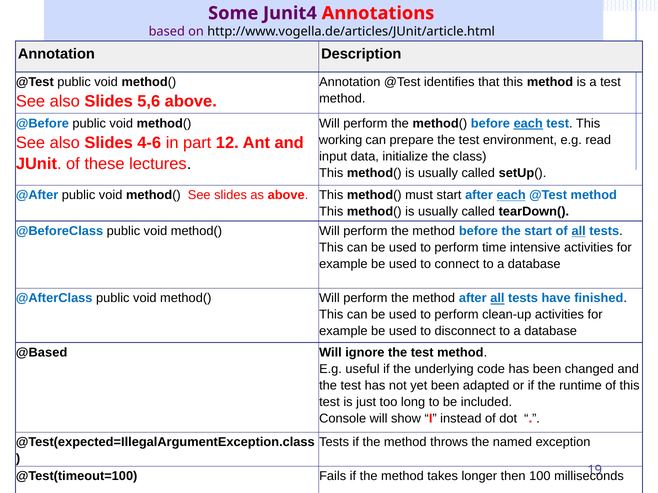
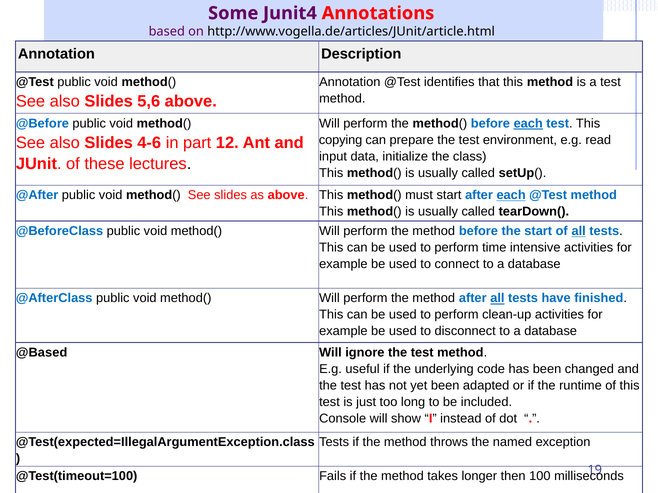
working: working -> copying
